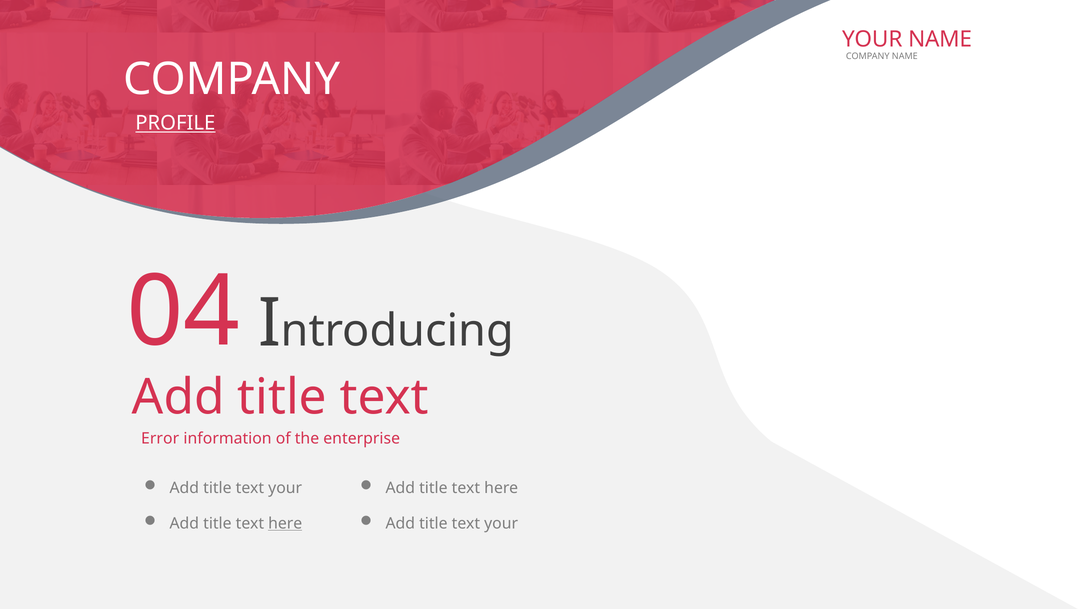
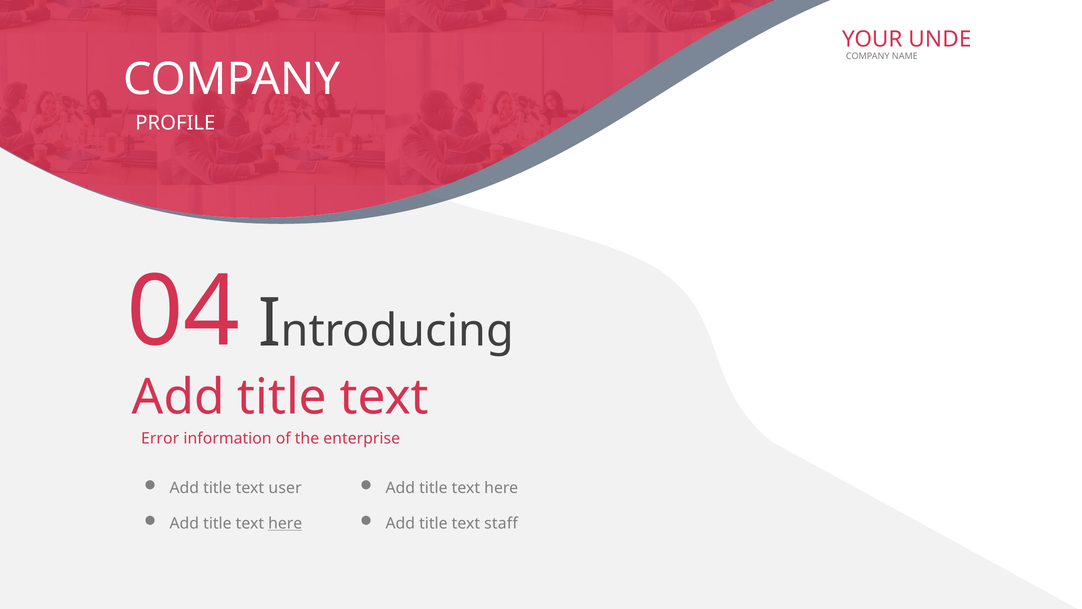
YOUR NAME: NAME -> UNDE
PROFILE underline: present -> none
your at (285, 488): your -> user
your at (501, 523): your -> staff
